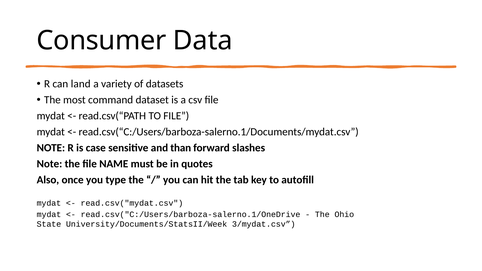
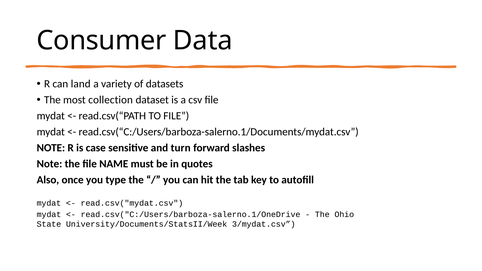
command: command -> collection
than: than -> turn
